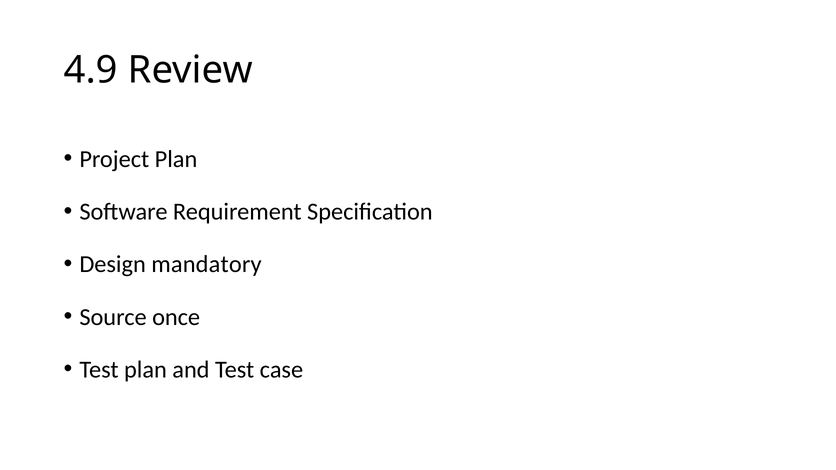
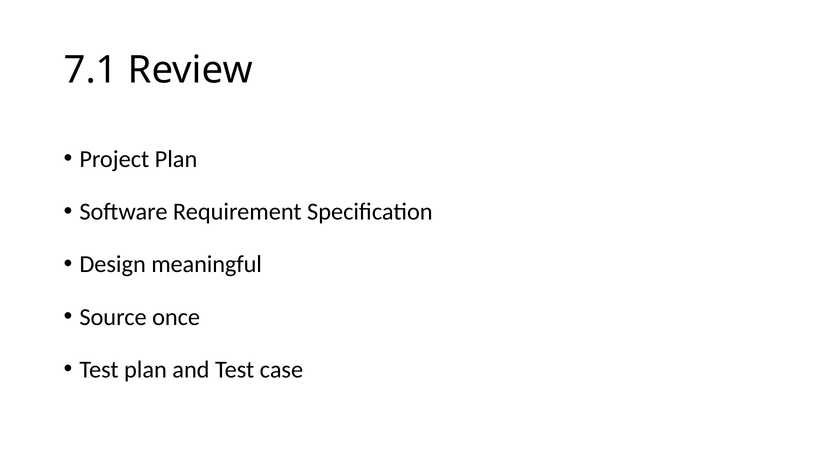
4.9: 4.9 -> 7.1
mandatory: mandatory -> meaningful
